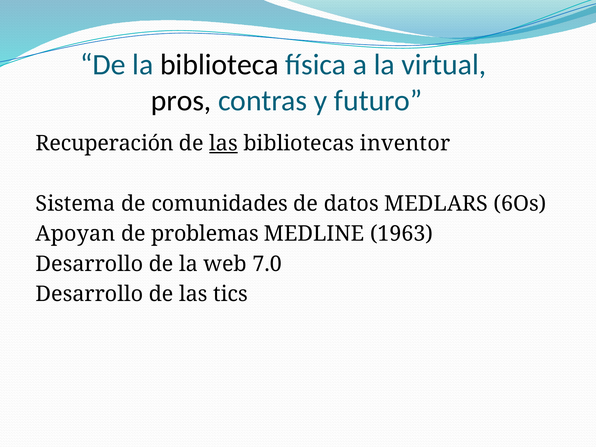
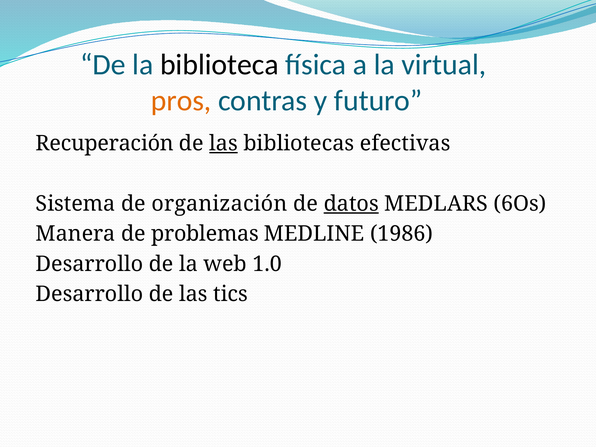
pros colour: black -> orange
inventor: inventor -> efectivas
comunidades: comunidades -> organización
datos underline: none -> present
Apoyan: Apoyan -> Manera
1963: 1963 -> 1986
7.0: 7.0 -> 1.0
